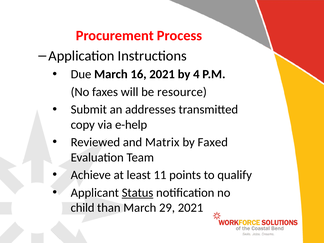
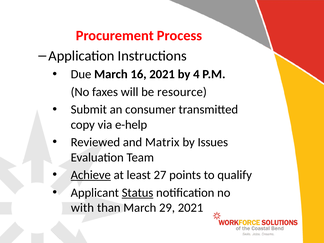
addresses: addresses -> consumer
Faxed: Faxed -> Issues
Achieve underline: none -> present
11: 11 -> 27
child: child -> with
